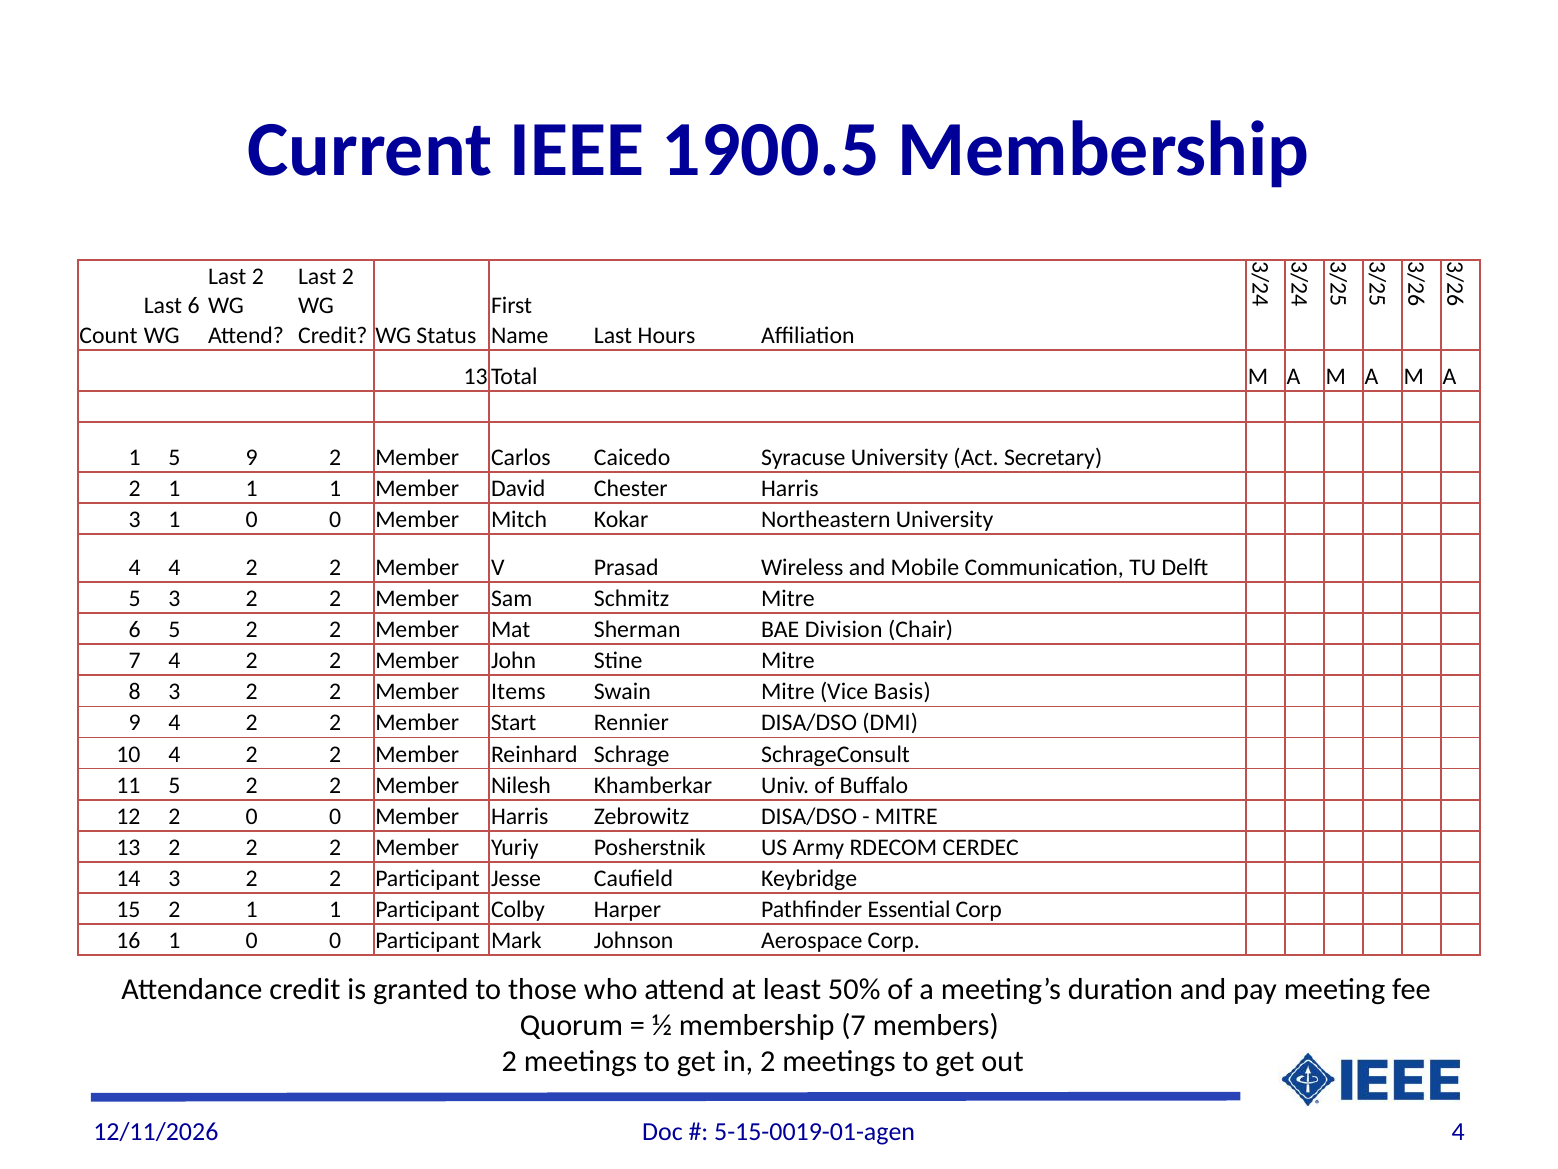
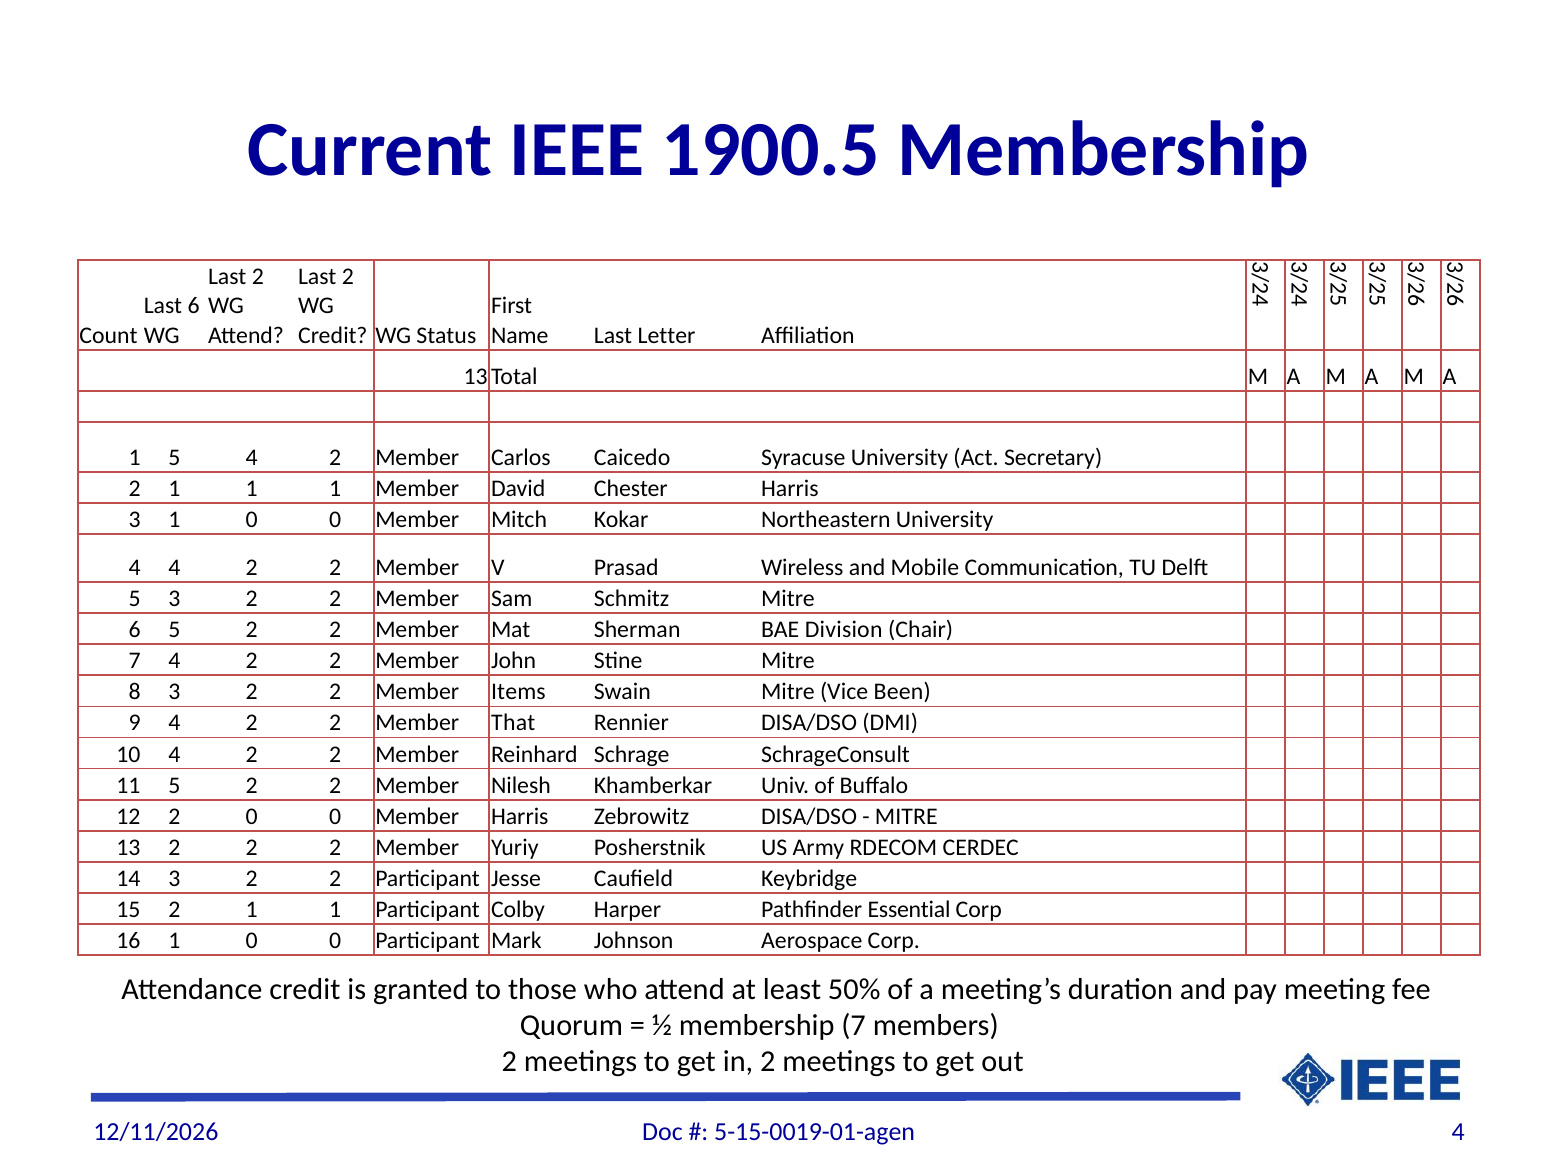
Hours: Hours -> Letter
5 9: 9 -> 4
Basis: Basis -> Been
Start: Start -> That
